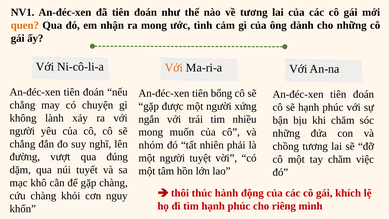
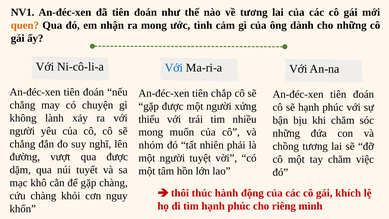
Với at (174, 68) colour: orange -> blue
bổng: bổng -> chắp
ngắn: ngắn -> thiếu
qua đúng: đúng -> được
